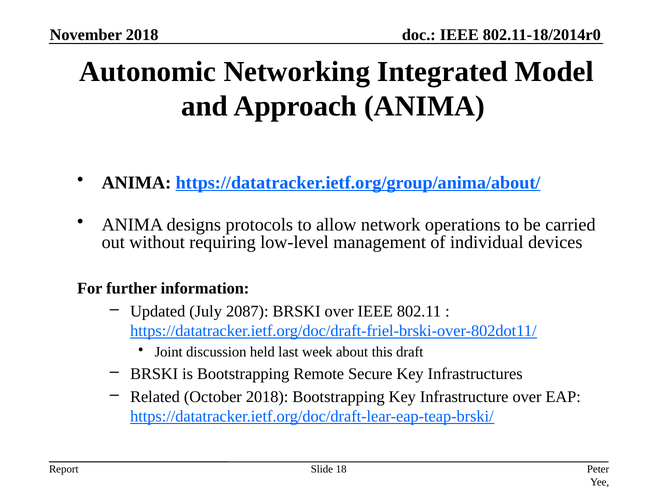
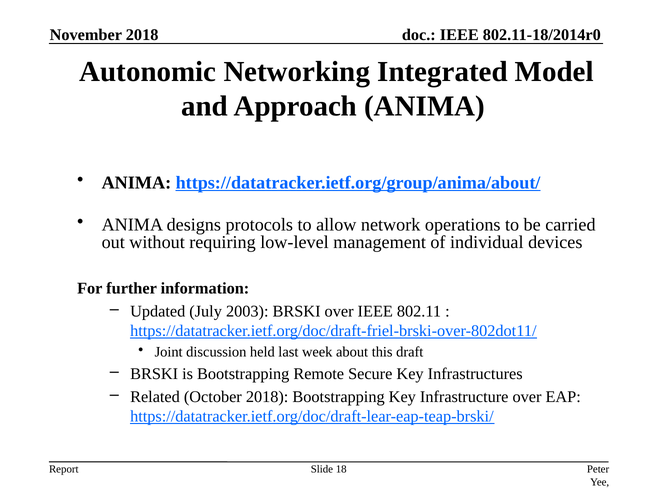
2087: 2087 -> 2003
